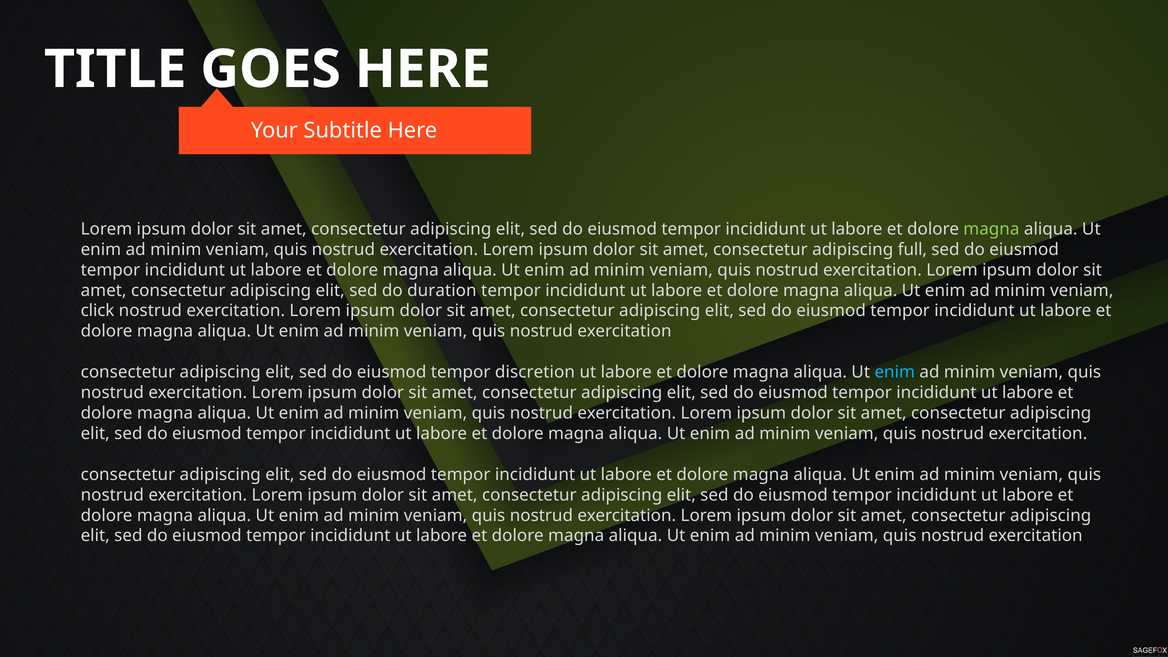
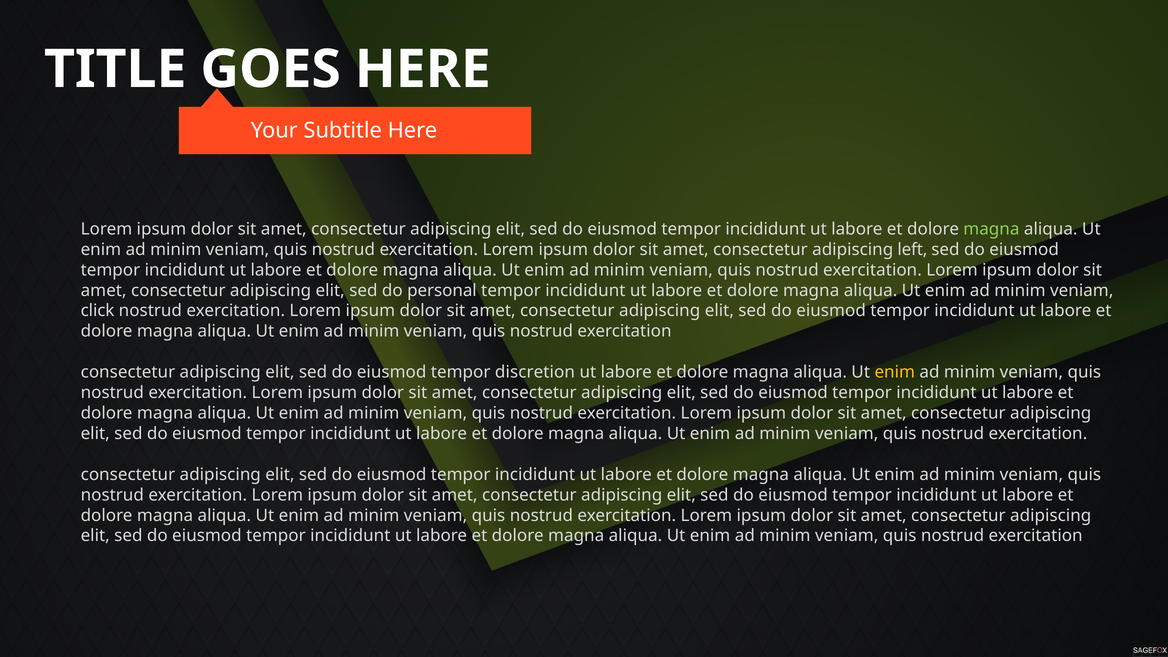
full: full -> left
duration: duration -> personal
enim at (895, 372) colour: light blue -> yellow
